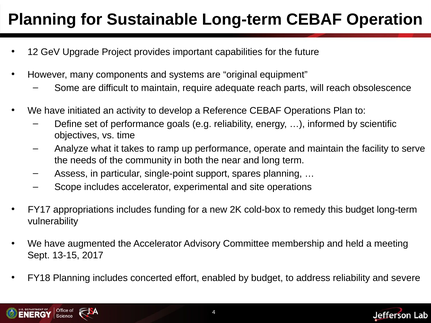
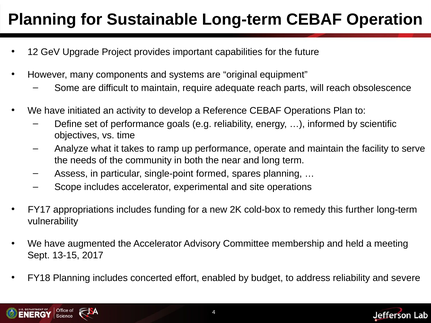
support: support -> formed
this budget: budget -> further
